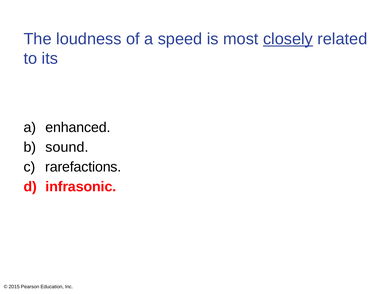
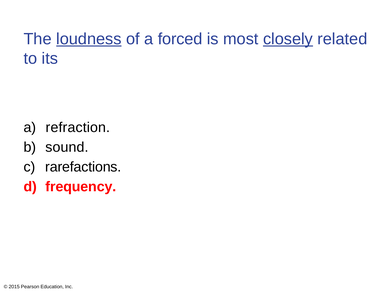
loudness underline: none -> present
speed: speed -> forced
enhanced: enhanced -> refraction
infrasonic: infrasonic -> frequency
